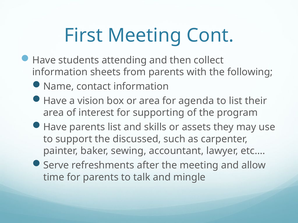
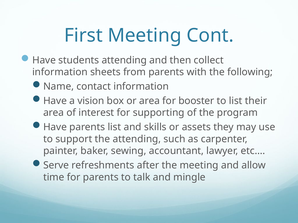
agenda: agenda -> booster
the discussed: discussed -> attending
